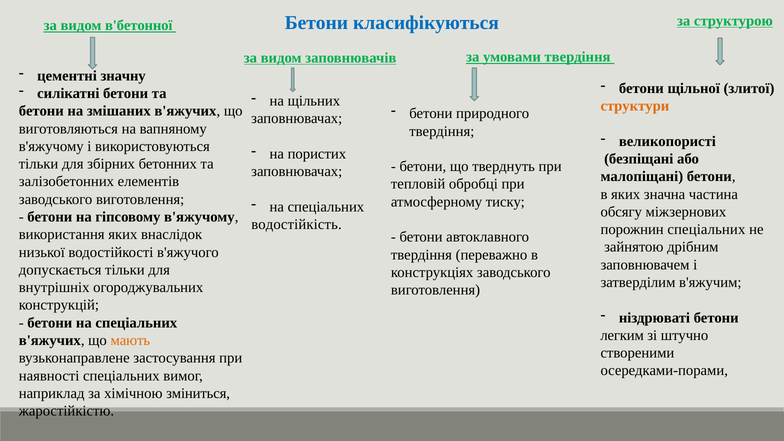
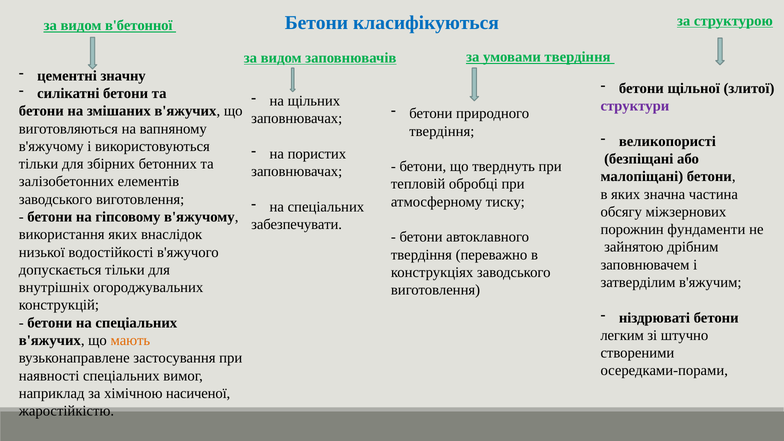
структури colour: orange -> purple
водостійкість: водостійкість -> забезпечувати
порожнин спеціальних: спеціальних -> фундаменти
зміниться: зміниться -> насиченої
